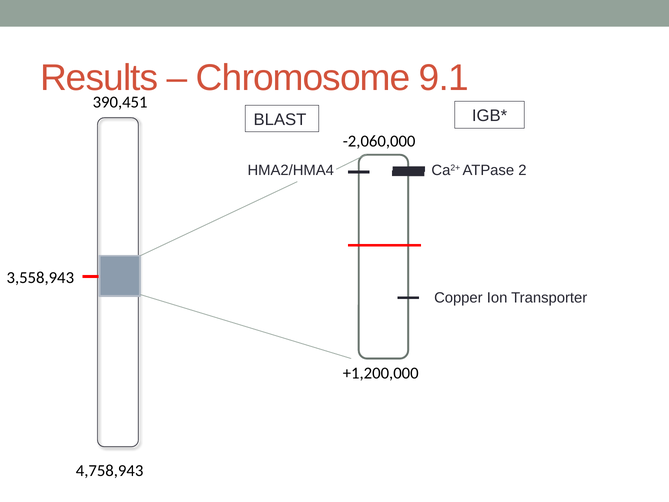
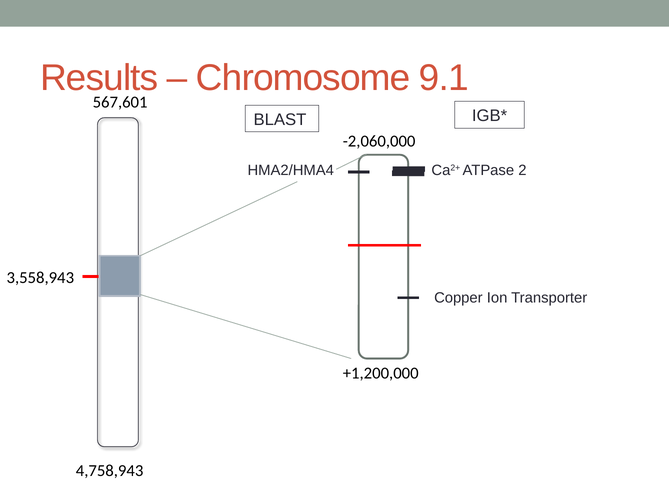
390,451: 390,451 -> 567,601
